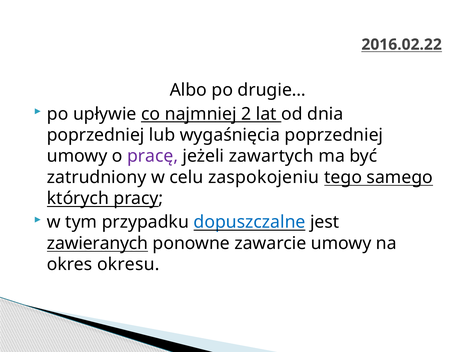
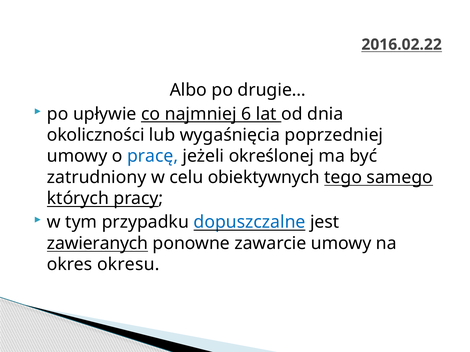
2: 2 -> 6
poprzedniej at (96, 135): poprzedniej -> okoliczności
pracę colour: purple -> blue
zawartych: zawartych -> określonej
zaspokojeniu: zaspokojeniu -> obiektywnych
